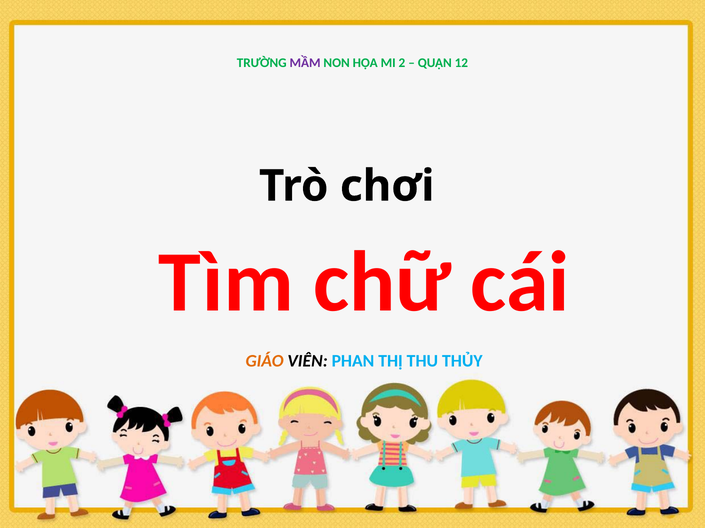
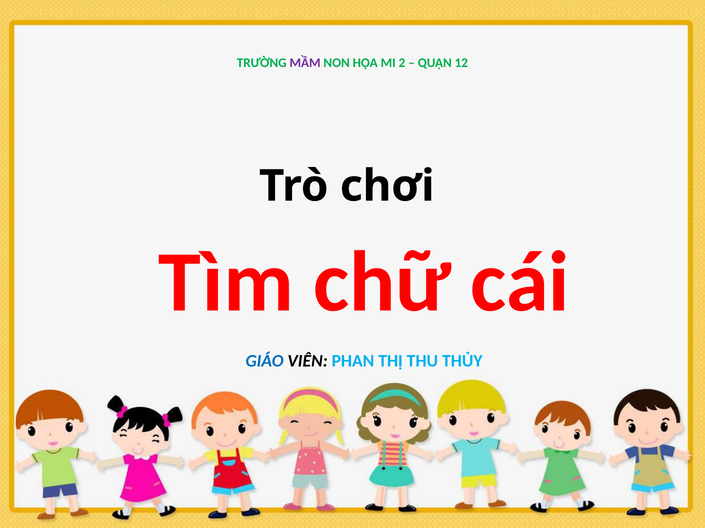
GIÁO colour: orange -> blue
